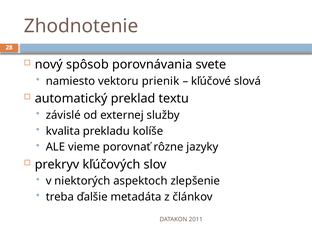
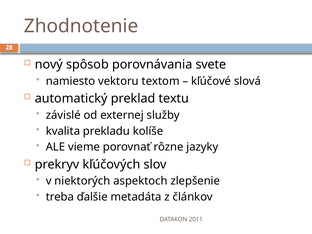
prienik: prienik -> textom
